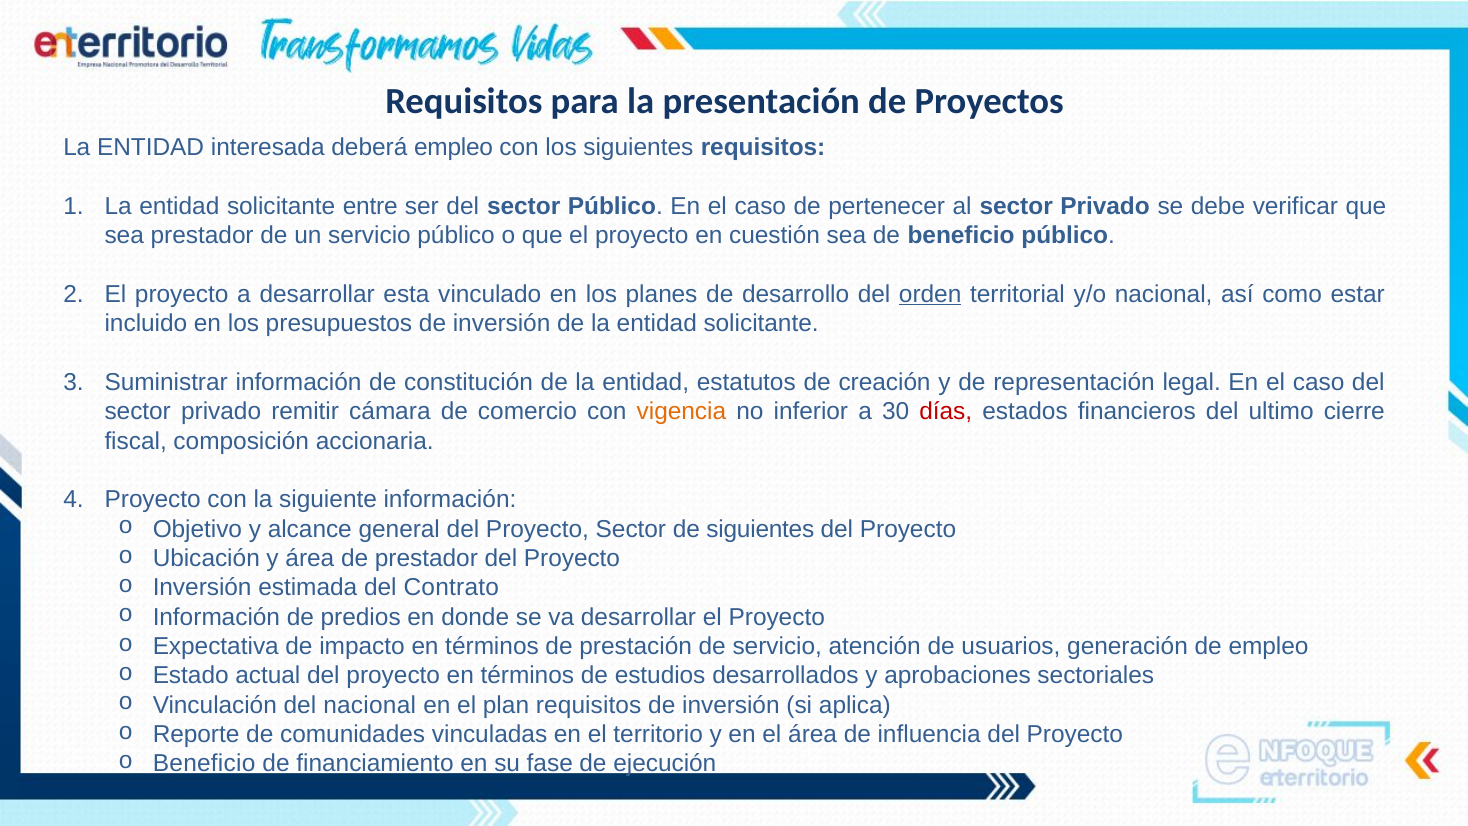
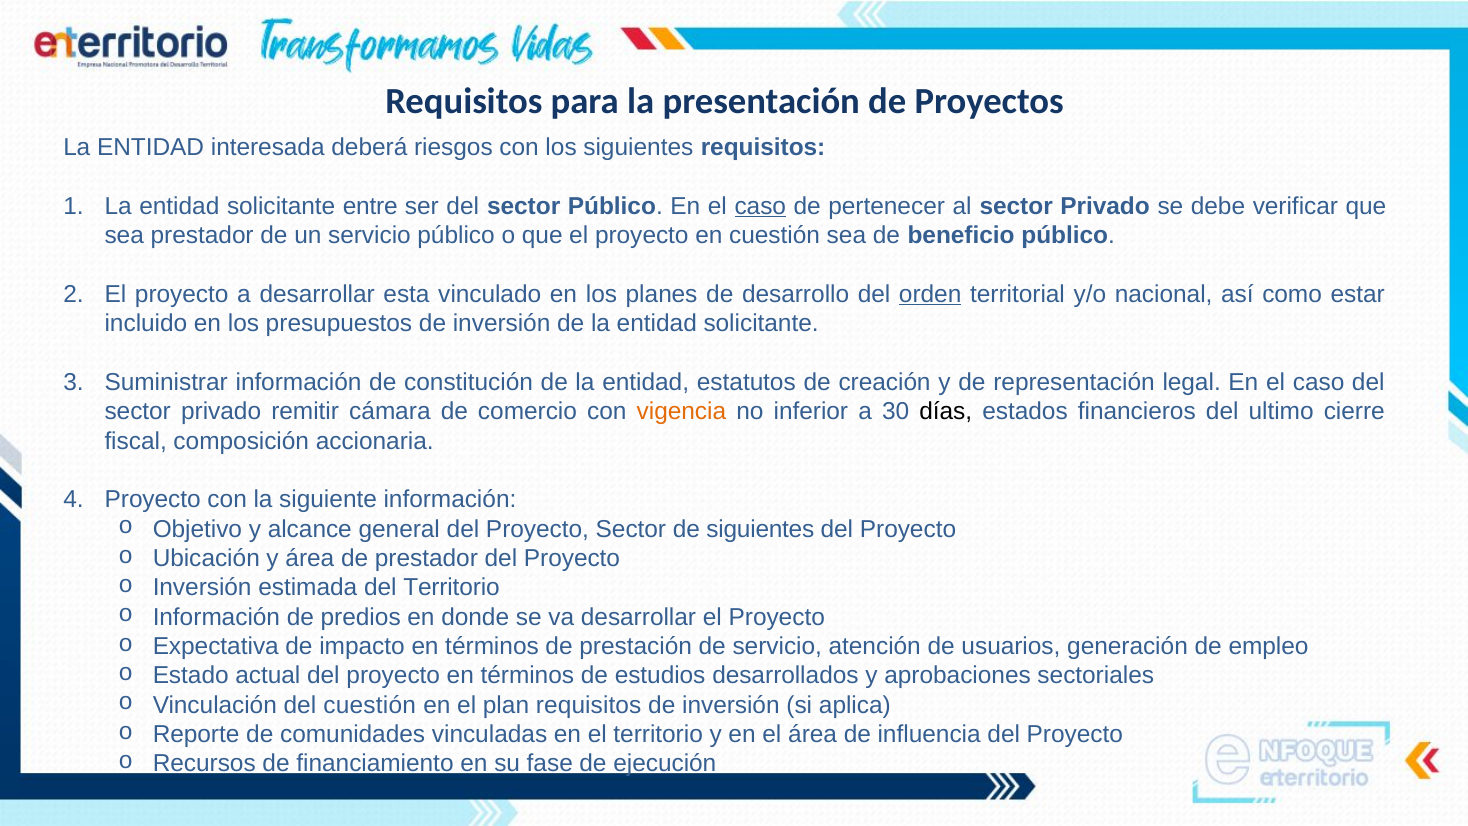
deberá empleo: empleo -> riesgos
caso at (760, 206) underline: none -> present
días colour: red -> black
del Contrato: Contrato -> Territorio
del nacional: nacional -> cuestión
o Beneficio: Beneficio -> Recursos
